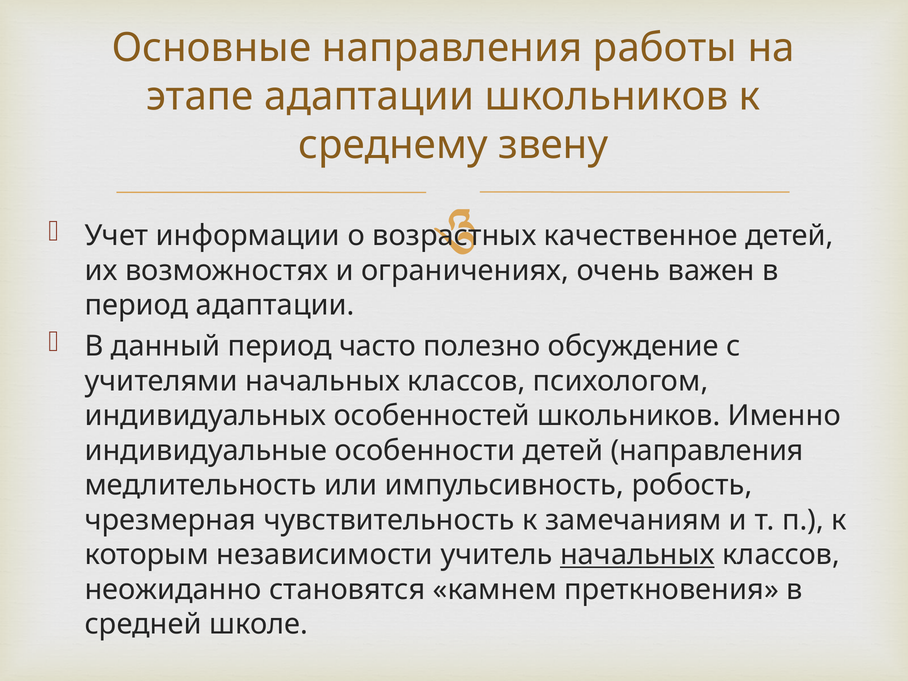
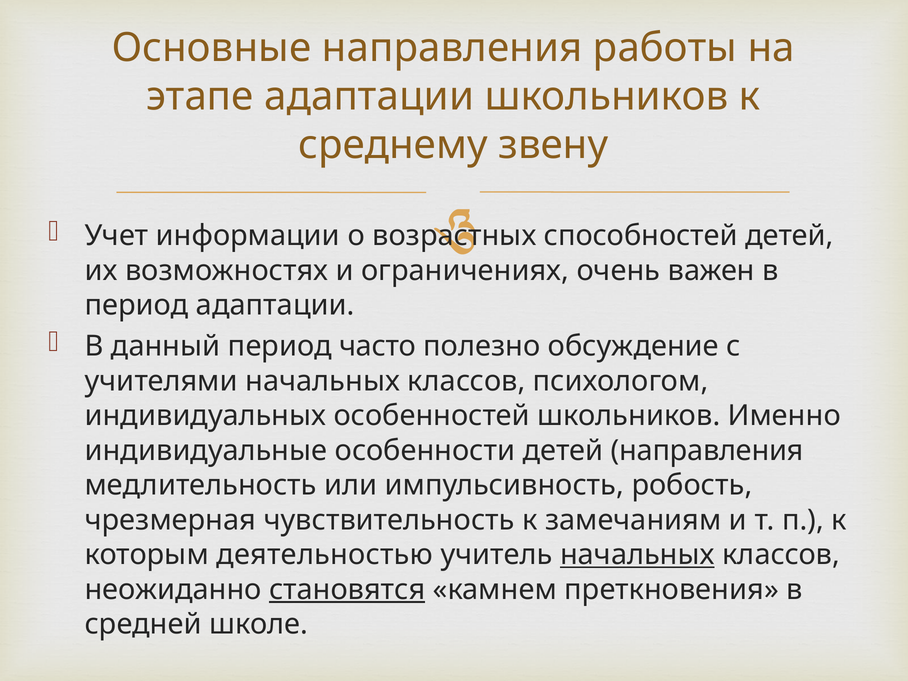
качественное: качественное -> способностей
независимости: независимости -> деятельностью
становятся underline: none -> present
